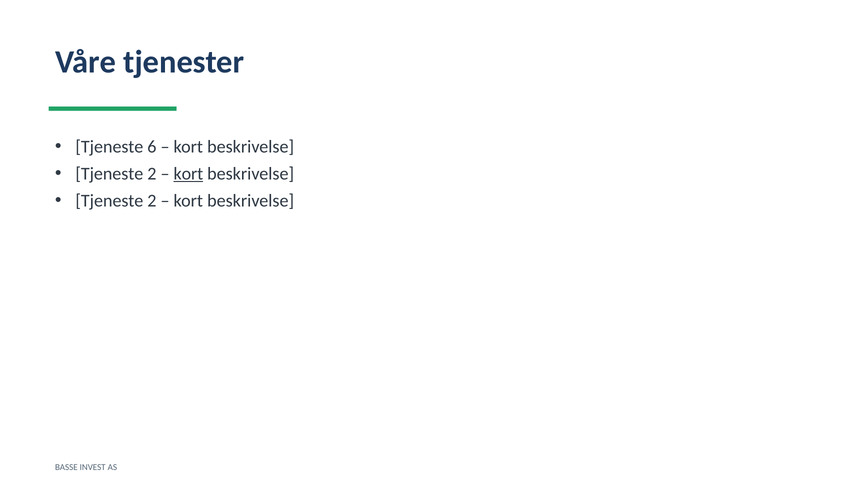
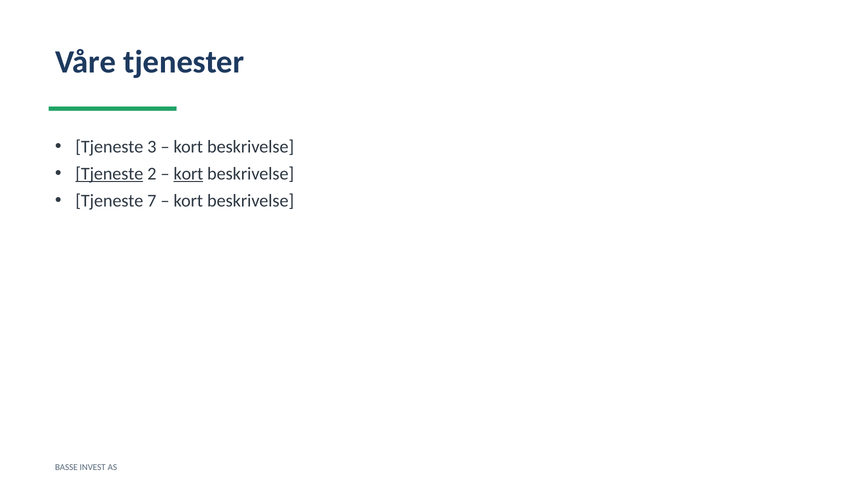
6: 6 -> 3
Tjeneste at (109, 174) underline: none -> present
2 at (152, 201): 2 -> 7
